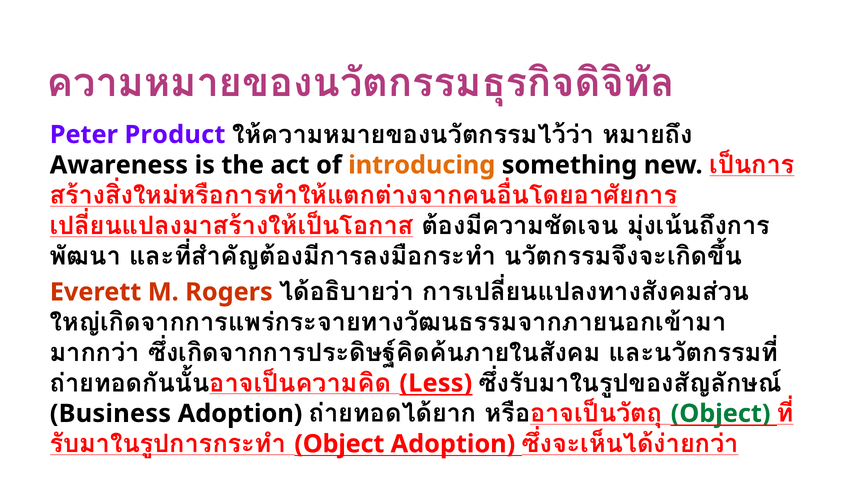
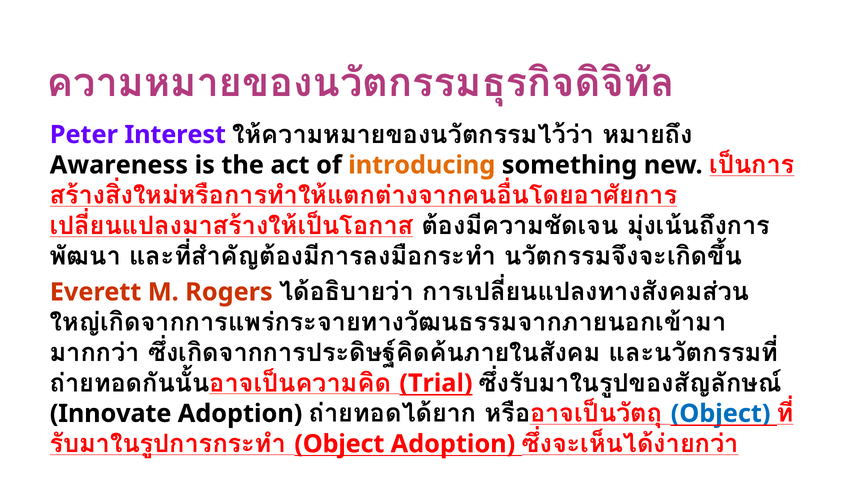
Product: Product -> Interest
Less: Less -> Trial
Business: Business -> Innovate
Object at (721, 414) colour: green -> blue
